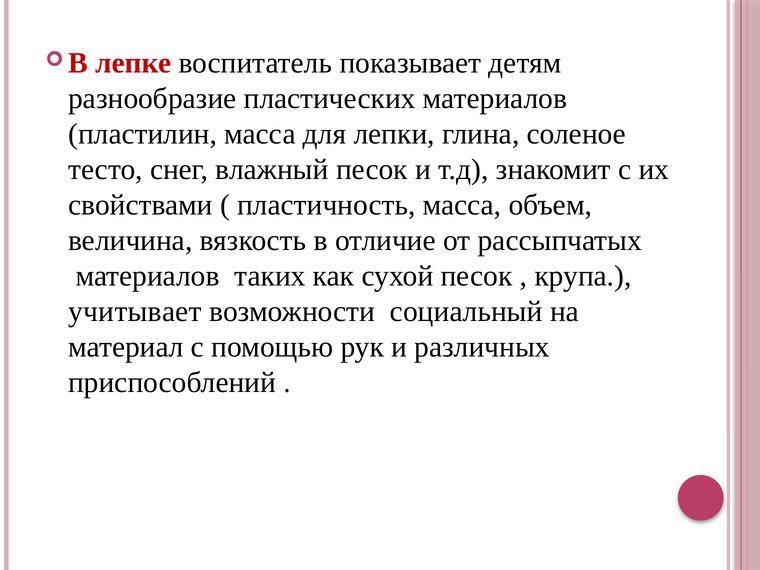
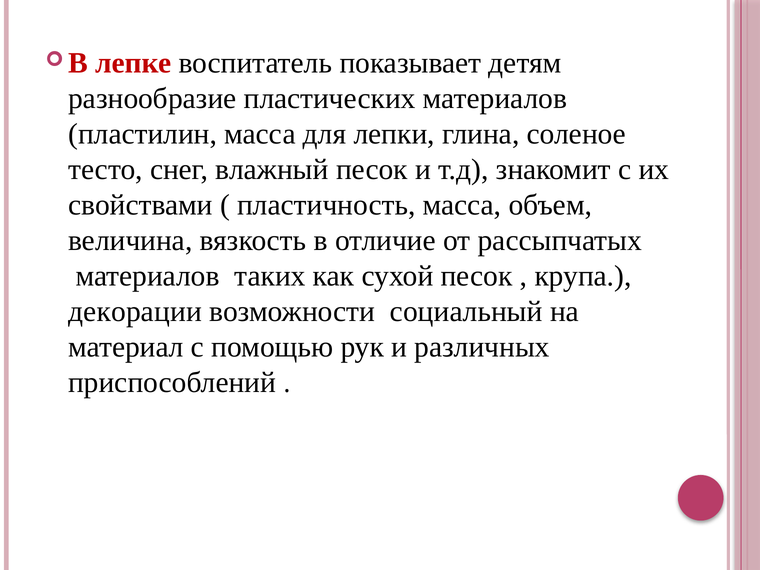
учитывает: учитывает -> декорации
